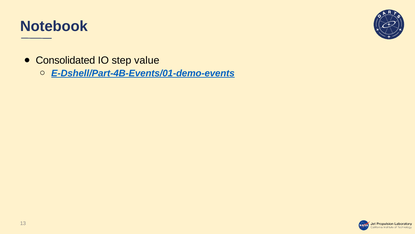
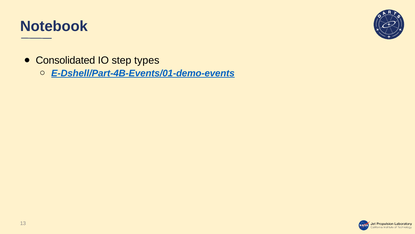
value: value -> types
